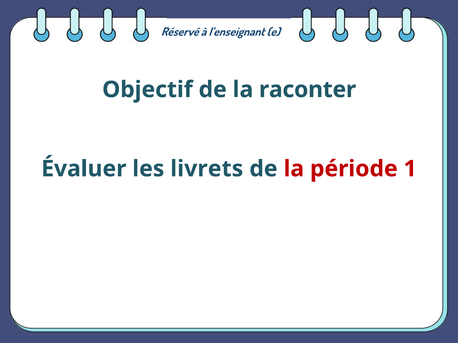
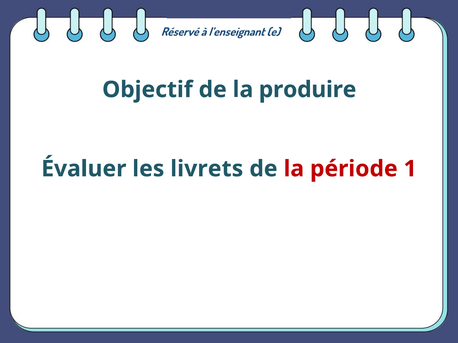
raconter: raconter -> produire
